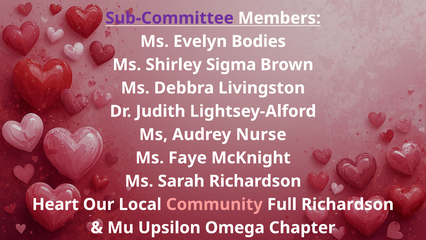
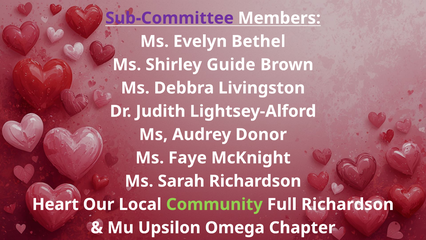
Bodies: Bodies -> Bethel
Sigma: Sigma -> Guide
Nurse: Nurse -> Donor
Community colour: pink -> light green
